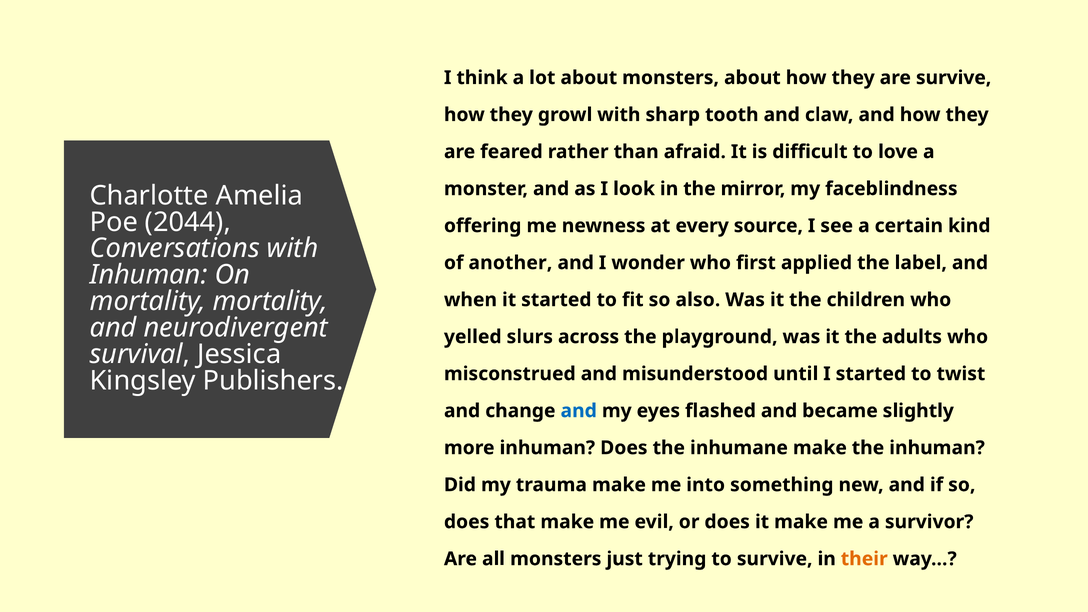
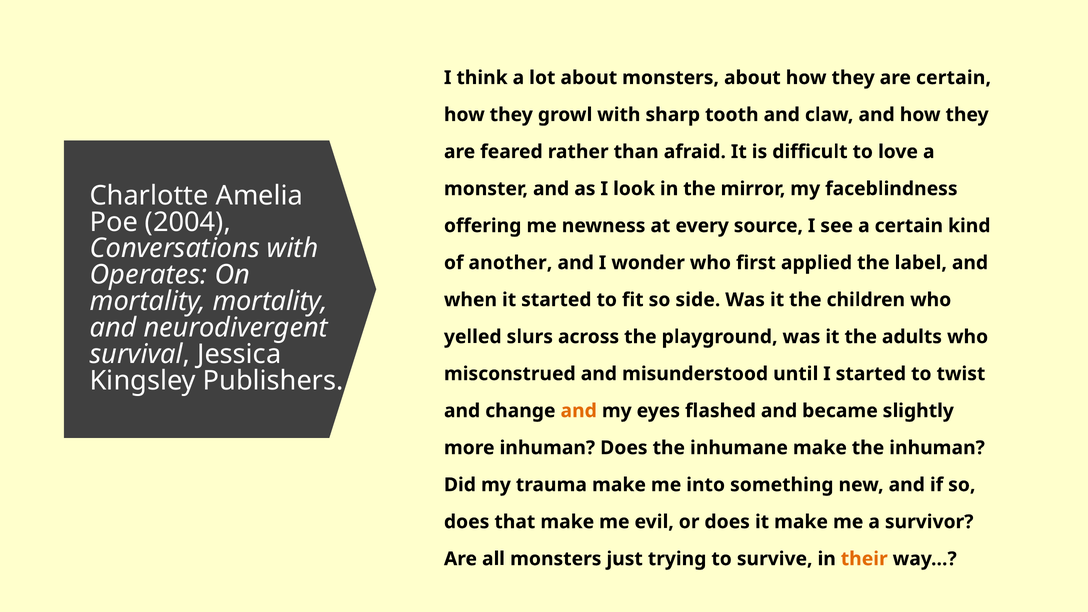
are survive: survive -> certain
2044: 2044 -> 2004
Inhuman at (149, 275): Inhuman -> Operates
also: also -> side
and at (579, 411) colour: blue -> orange
